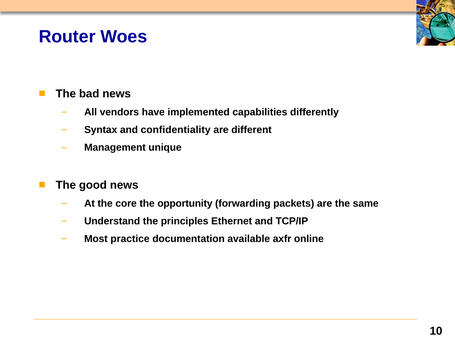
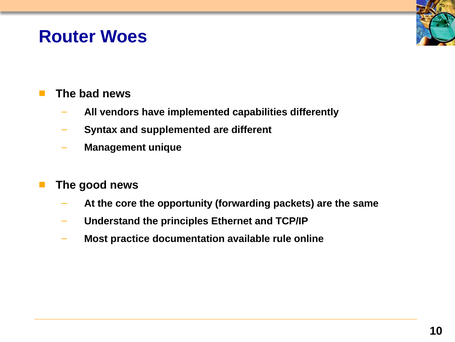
confidentiality: confidentiality -> supplemented
axfr: axfr -> rule
